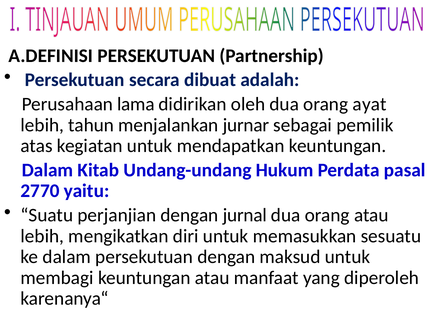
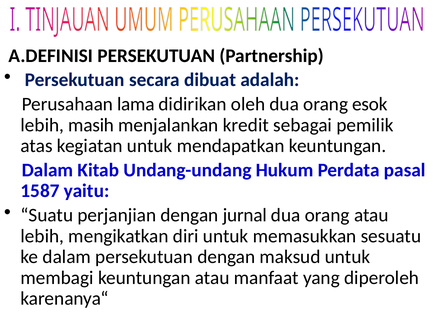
ayat: ayat -> esok
tahun: tahun -> masih
jurnar: jurnar -> kredit
2770: 2770 -> 1587
